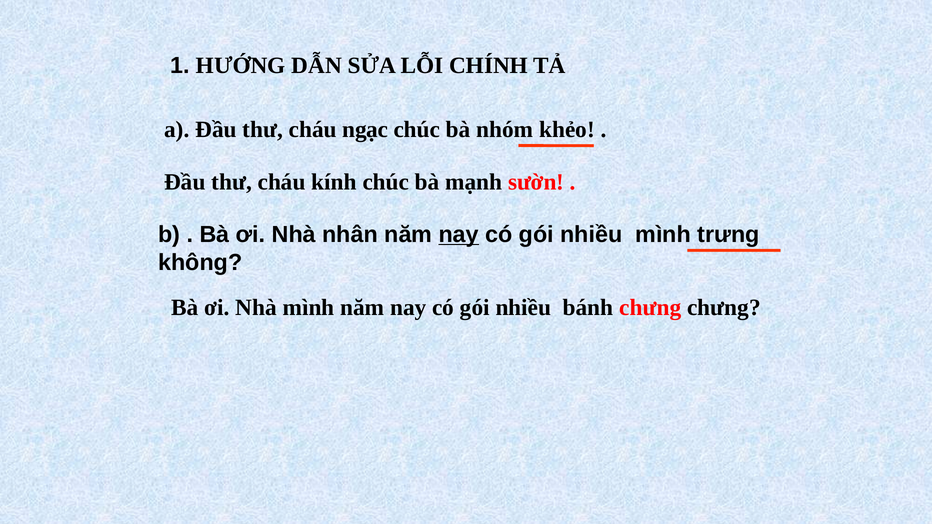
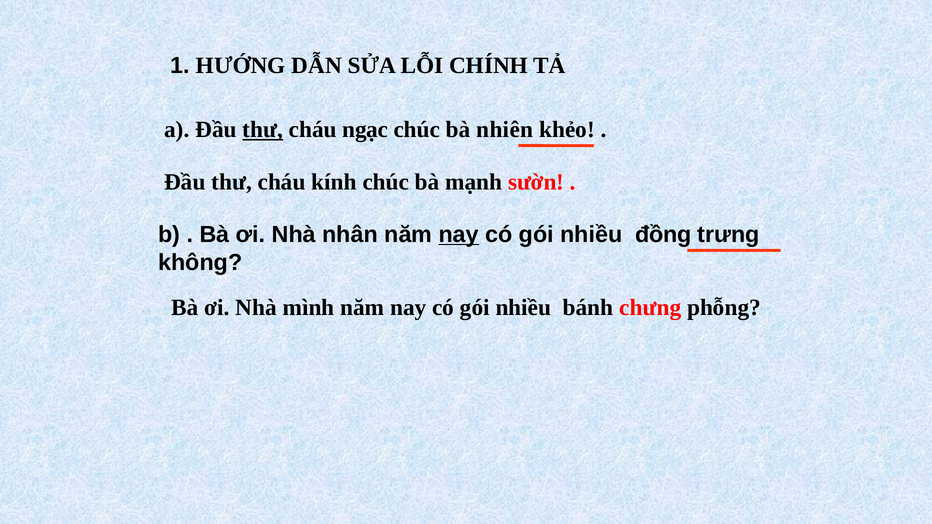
thư at (263, 130) underline: none -> present
nhóm: nhóm -> nhiên
nhiều mình: mình -> đồng
chưng chưng: chưng -> phỗng
